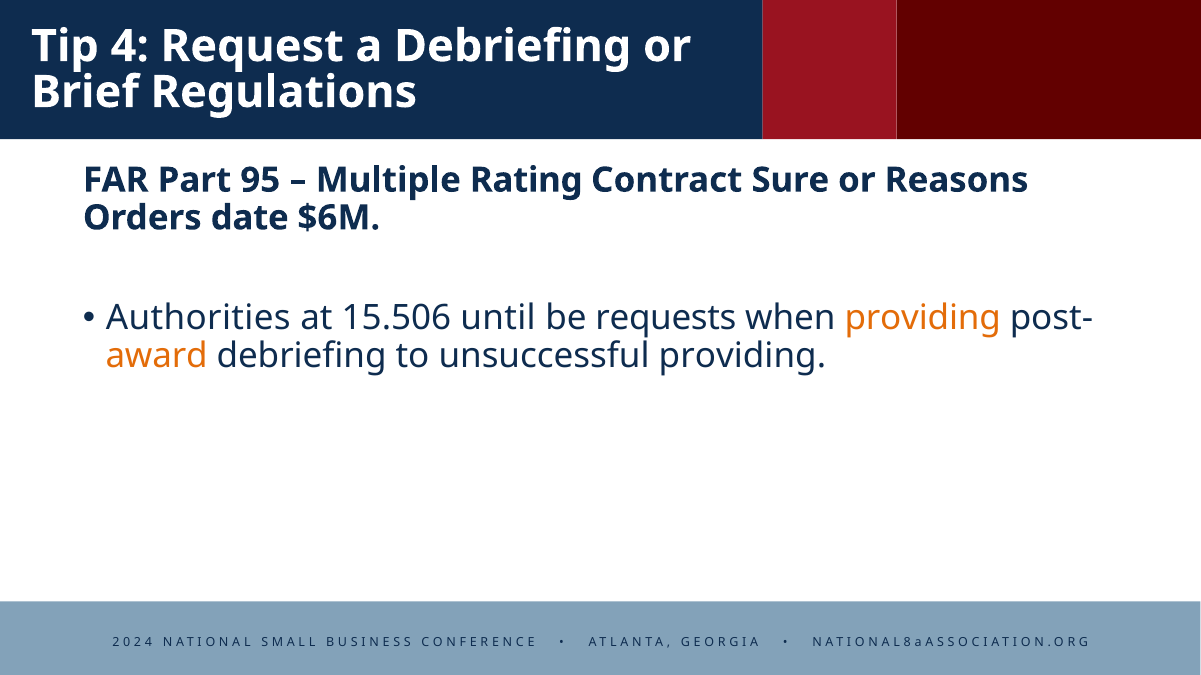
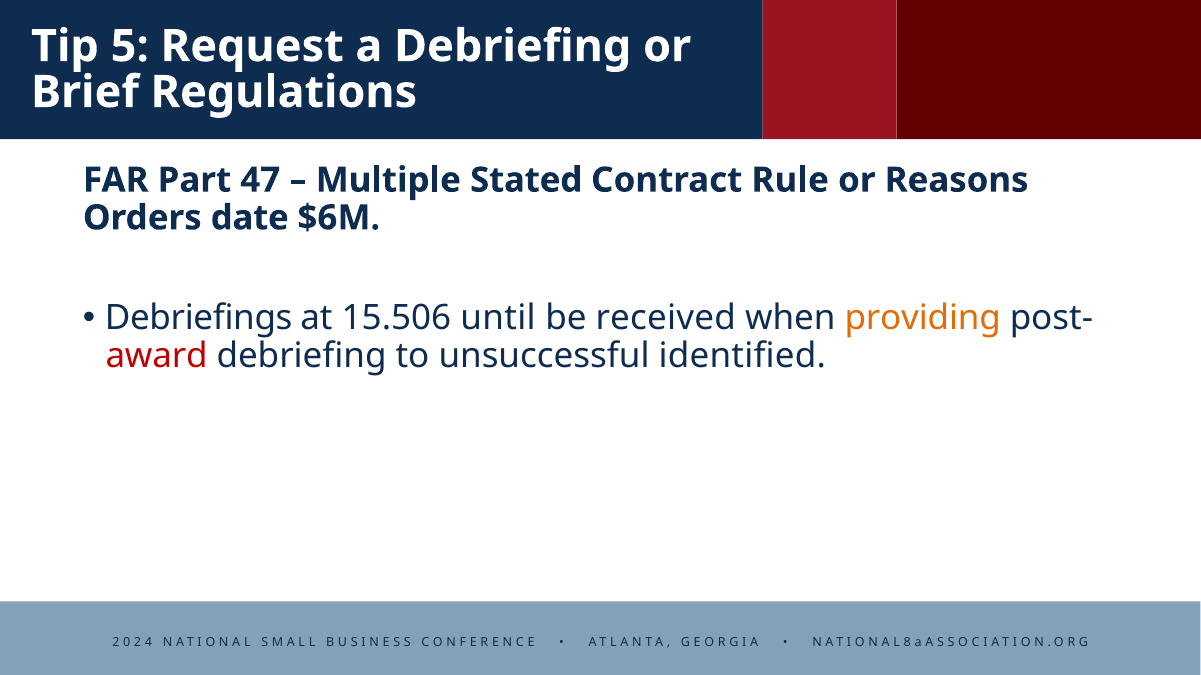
Tip 4: 4 -> 5
95: 95 -> 47
Rating: Rating -> Stated
Sure: Sure -> Rule
Authorities: Authorities -> Debriefings
requests: requests -> received
award colour: orange -> red
unsuccessful providing: providing -> identified
